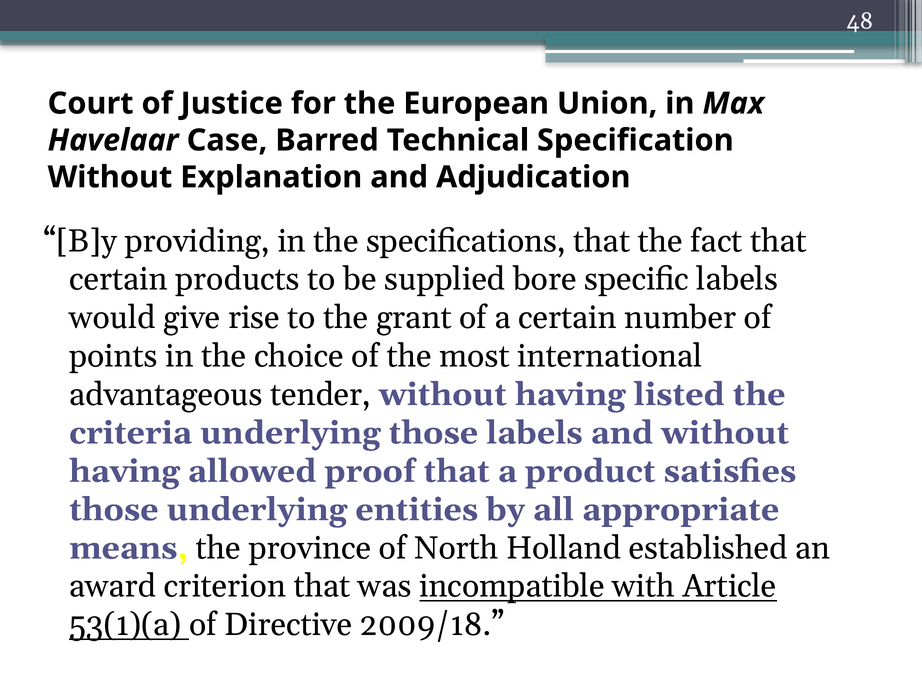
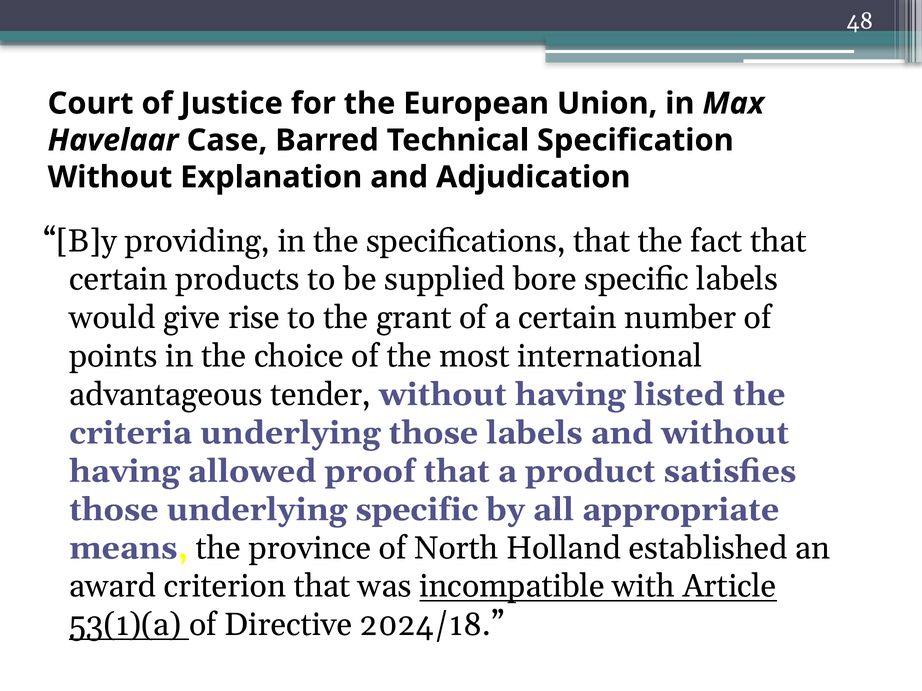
underlying entities: entities -> specific
2009/18: 2009/18 -> 2024/18
